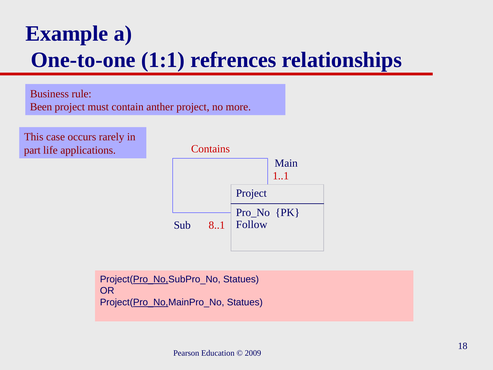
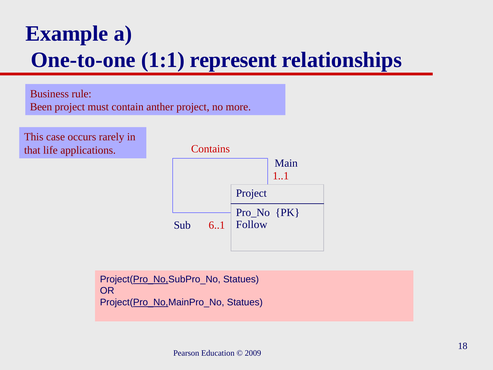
refrences: refrences -> represent
part: part -> that
8..1: 8..1 -> 6..1
